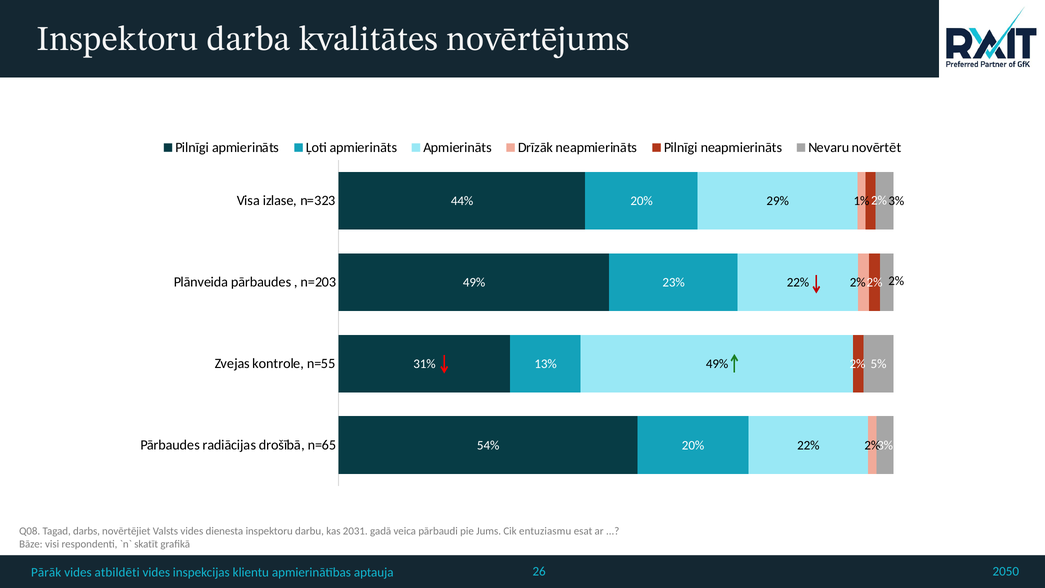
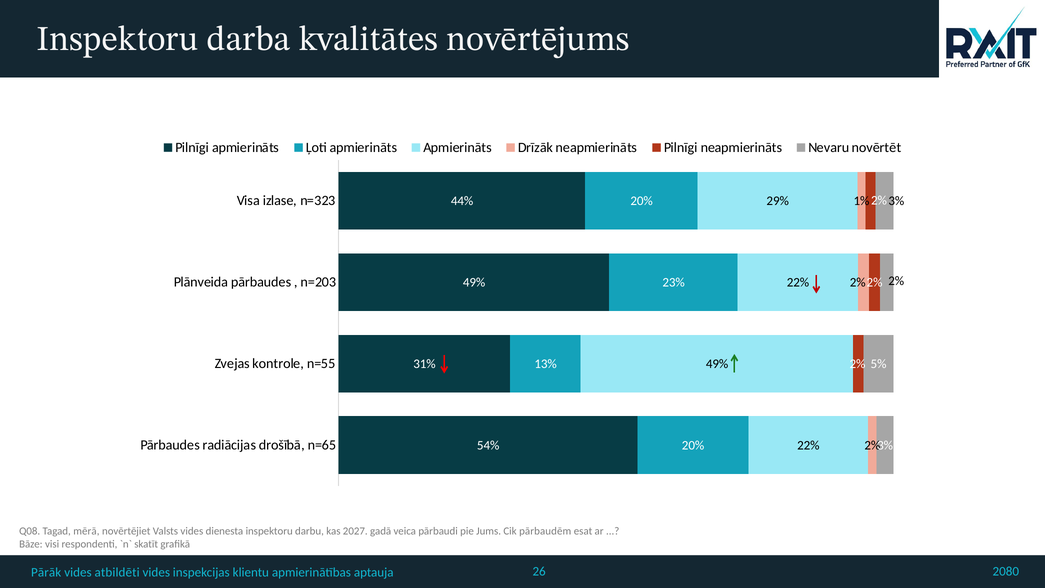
darbs: darbs -> mērā
2031: 2031 -> 2027
entuziasmu: entuziasmu -> pārbaudēm
2050: 2050 -> 2080
